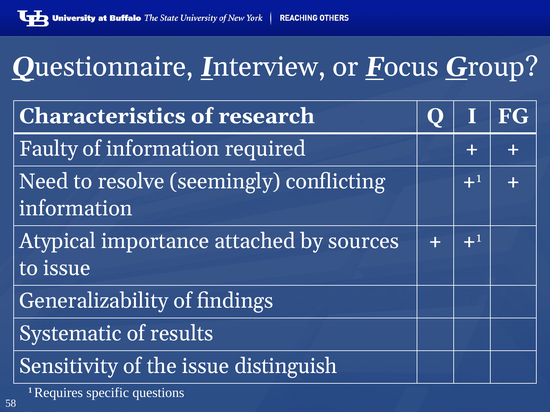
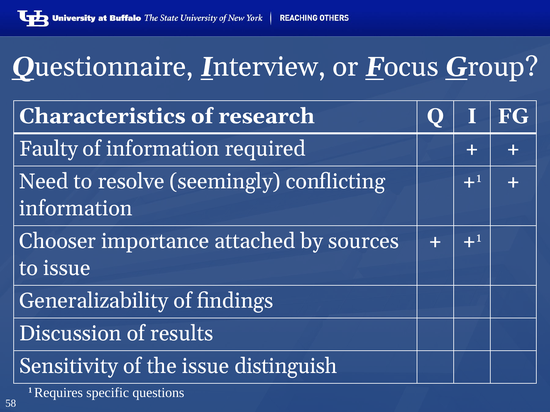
Atypical: Atypical -> Chooser
Systematic: Systematic -> Discussion
